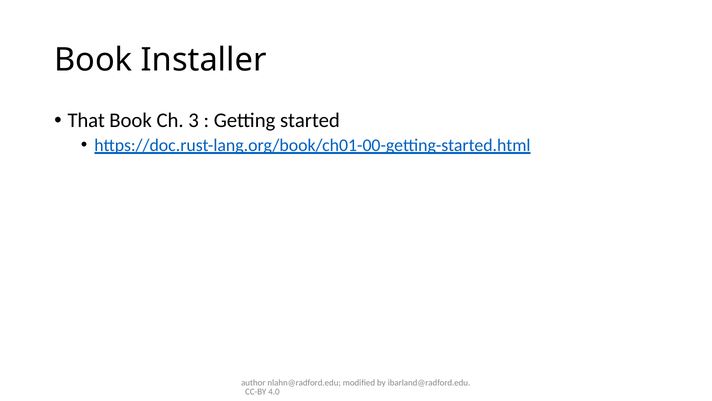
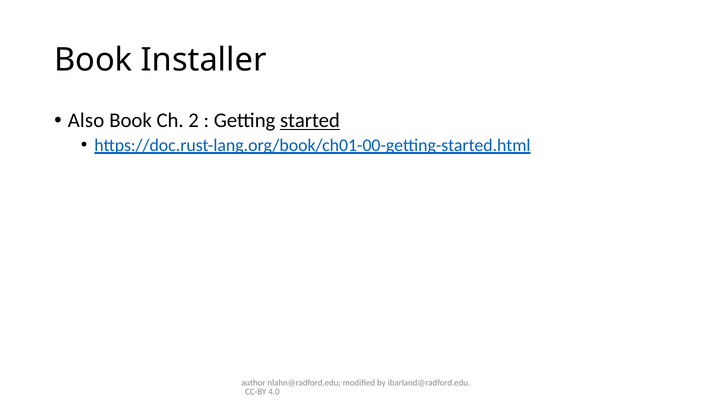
That: That -> Also
3: 3 -> 2
started underline: none -> present
